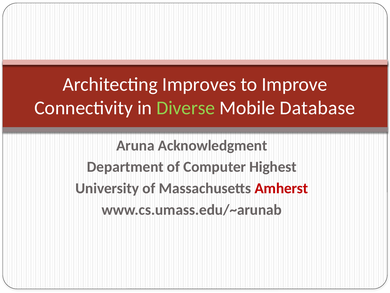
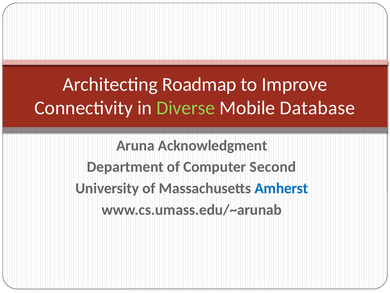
Improves: Improves -> Roadmap
Highest: Highest -> Second
Amherst colour: red -> blue
